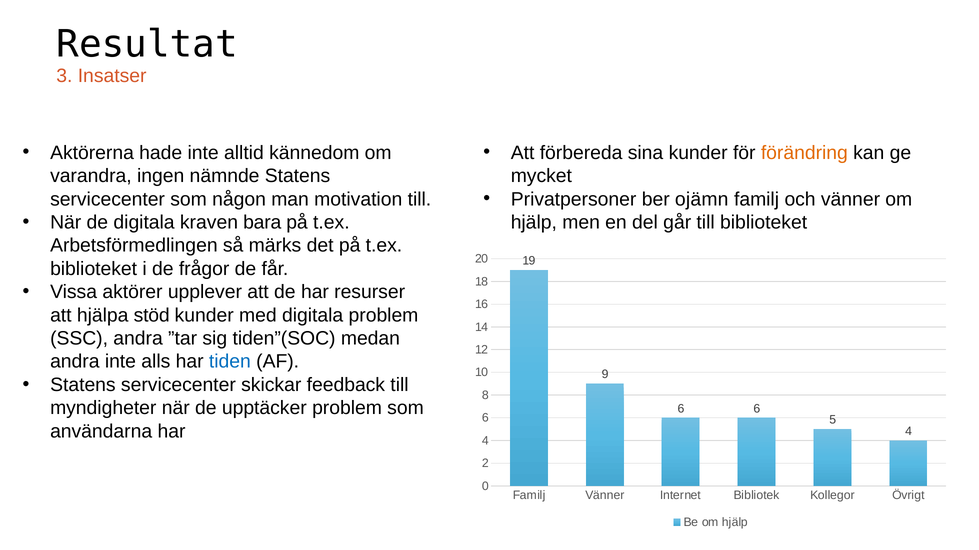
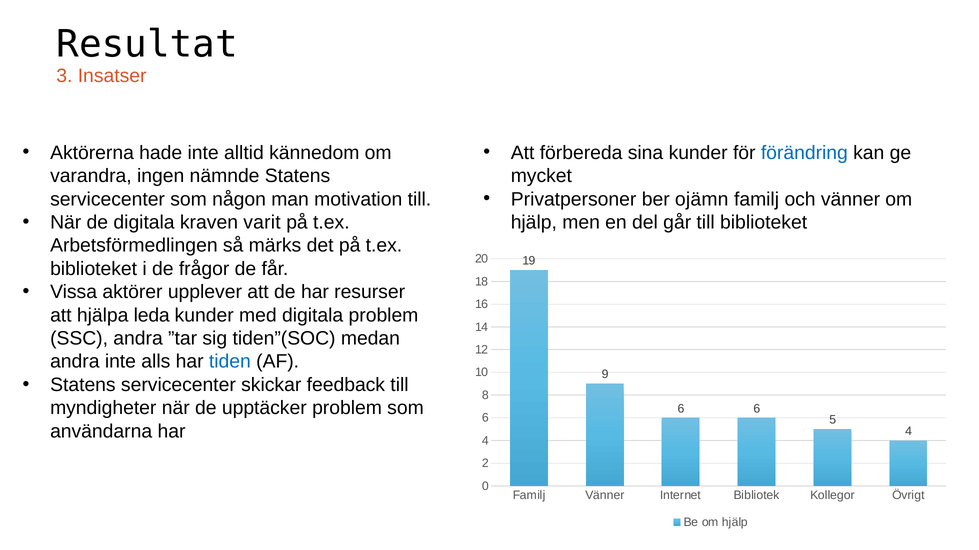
förändring colour: orange -> blue
bara: bara -> varit
stöd: stöd -> leda
